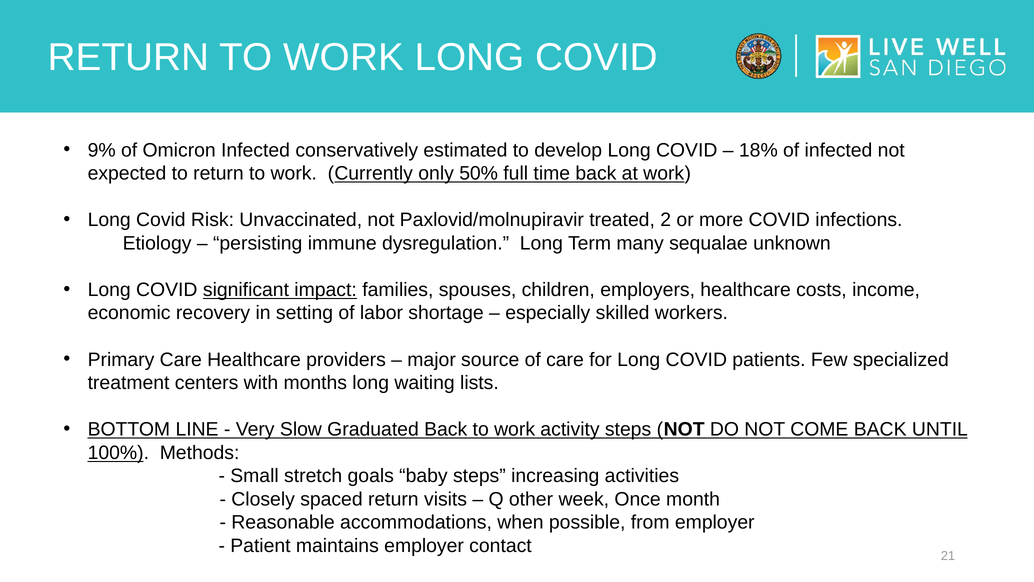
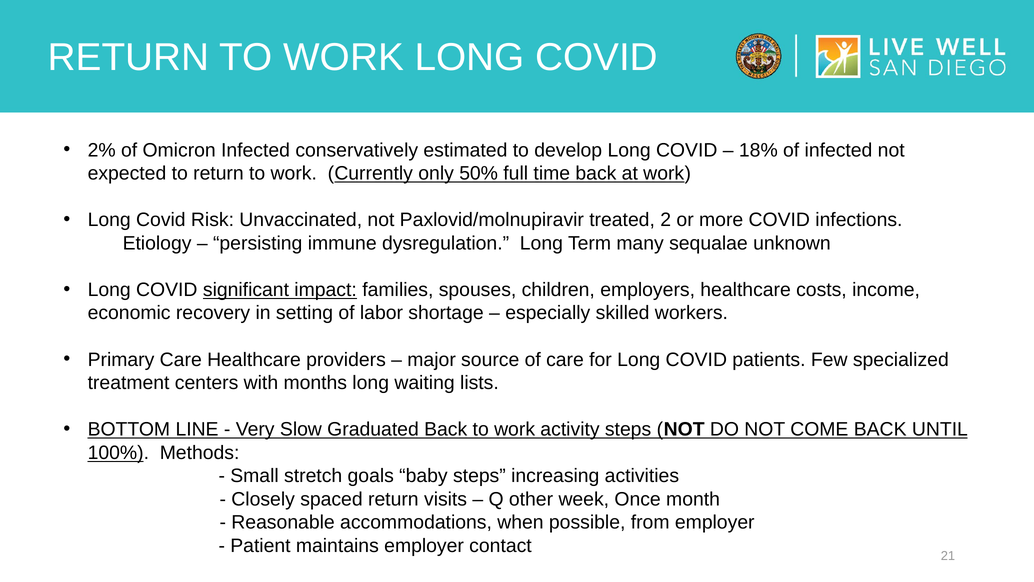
9%: 9% -> 2%
